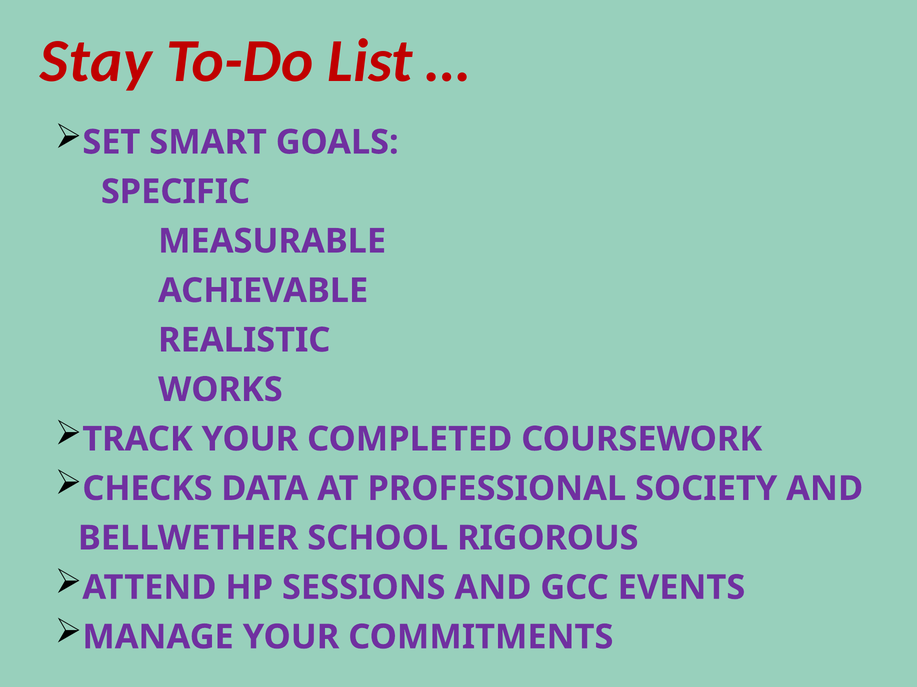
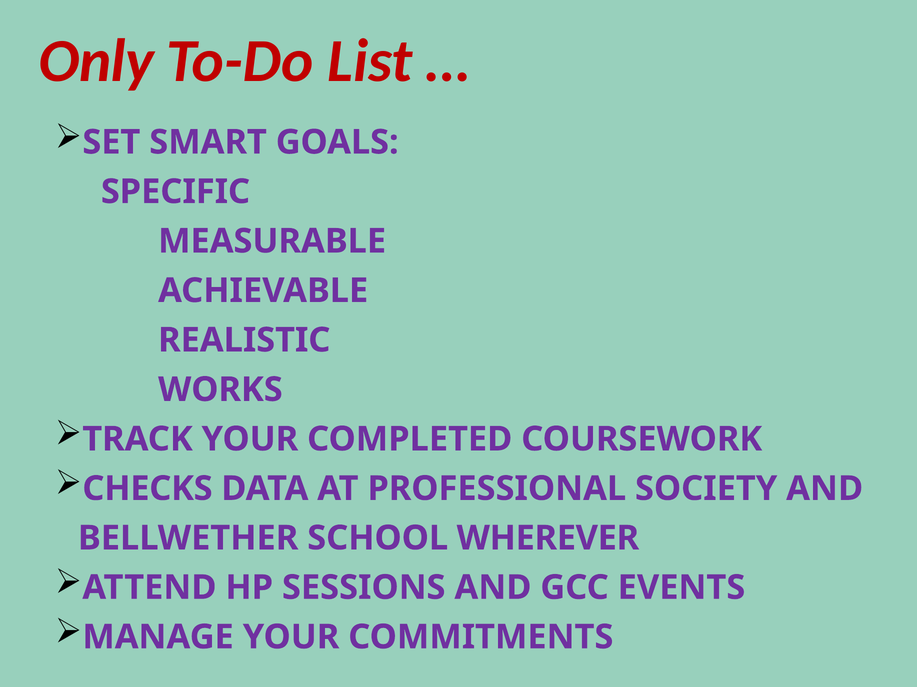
Stay: Stay -> Only
RIGOROUS: RIGOROUS -> WHEREVER
